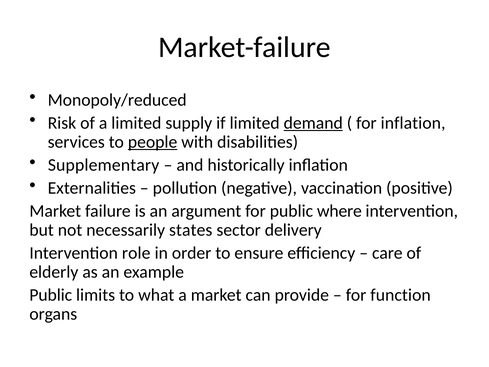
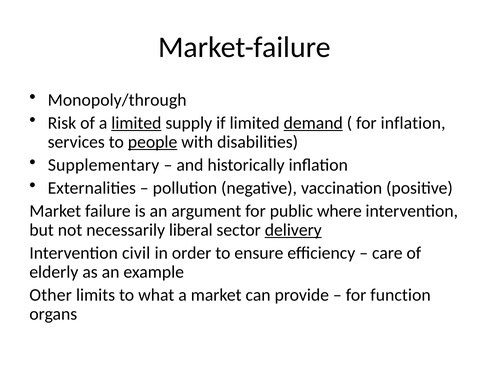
Monopoly/reduced: Monopoly/reduced -> Monopoly/through
limited at (136, 123) underline: none -> present
states: states -> liberal
delivery underline: none -> present
role: role -> civil
Public at (51, 295): Public -> Other
